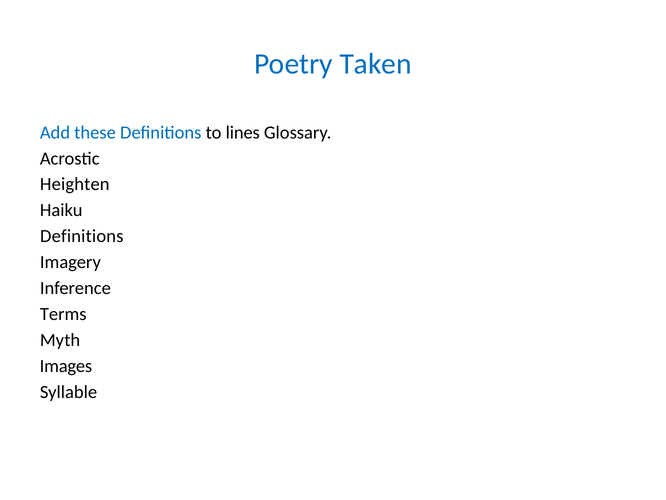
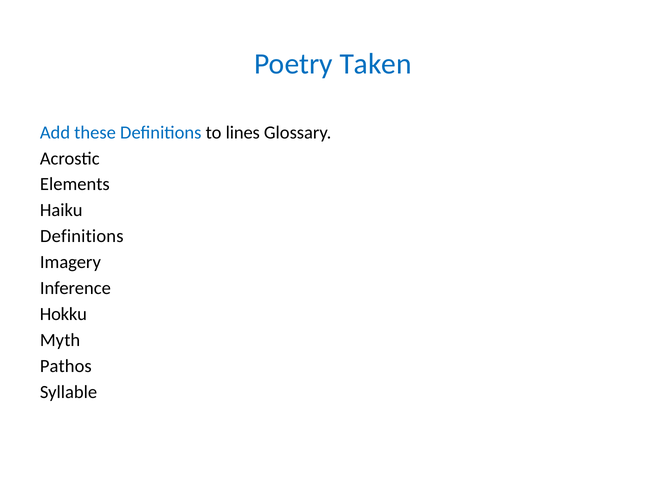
Heighten: Heighten -> Elements
Terms: Terms -> Hokku
Images: Images -> Pathos
